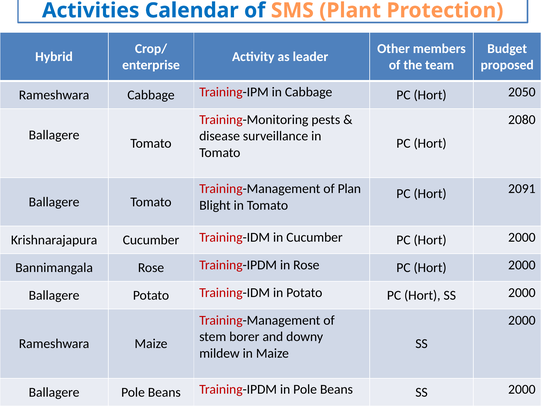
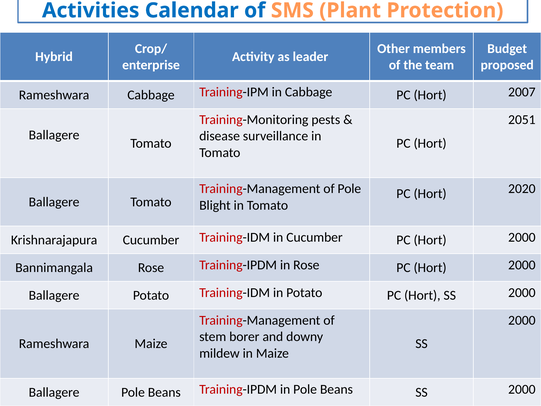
2050: 2050 -> 2007
2080: 2080 -> 2051
of Plan: Plan -> Pole
2091: 2091 -> 2020
